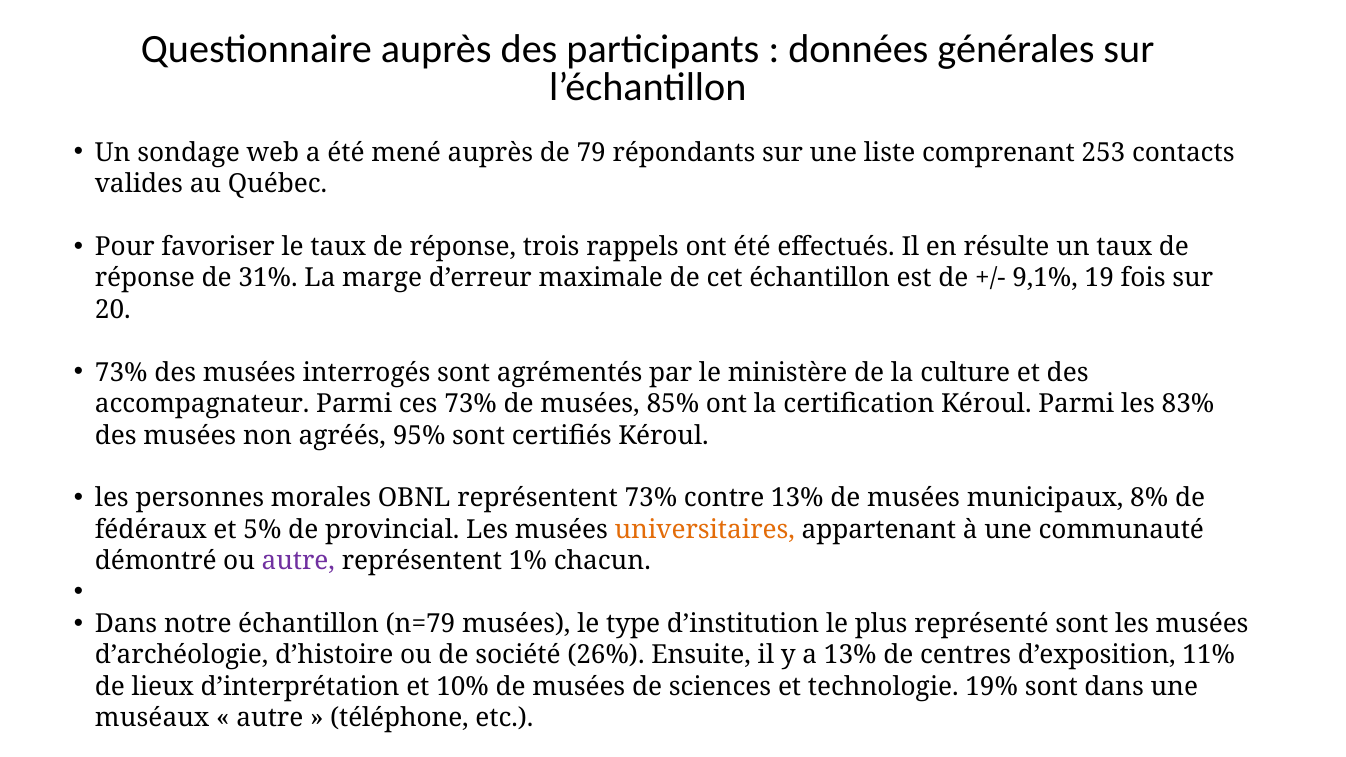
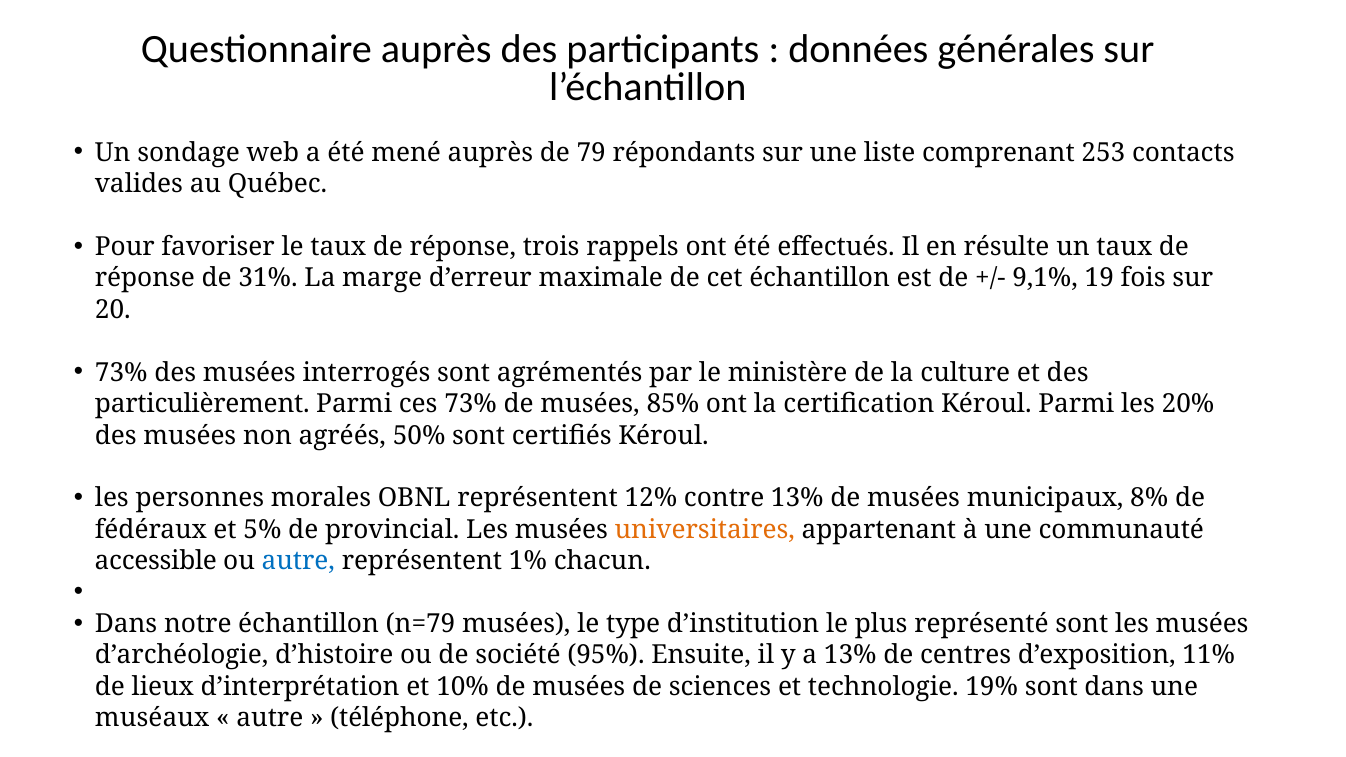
accompagnateur: accompagnateur -> particulièrement
83%: 83% -> 20%
95%: 95% -> 50%
représentent 73%: 73% -> 12%
démontré: démontré -> accessible
autre at (298, 561) colour: purple -> blue
26%: 26% -> 95%
